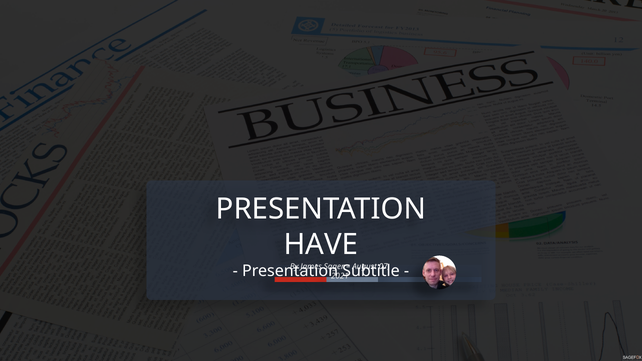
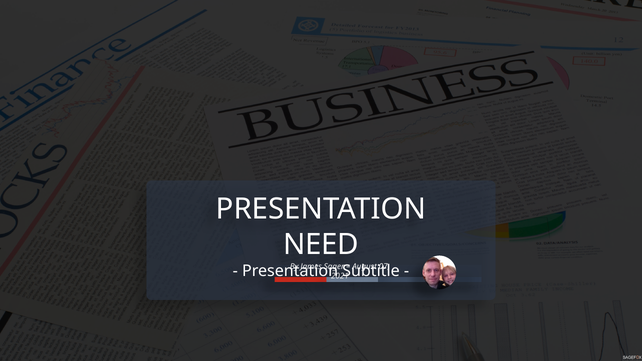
HAVE: HAVE -> NEED
